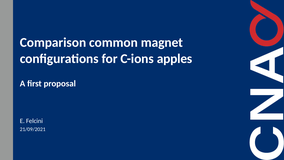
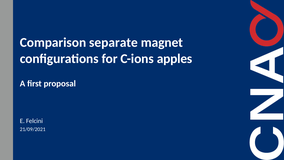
common: common -> separate
